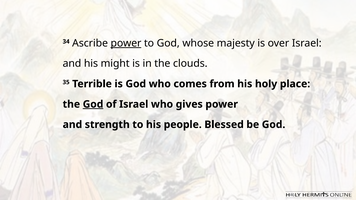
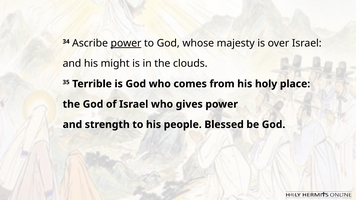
God at (93, 104) underline: present -> none
